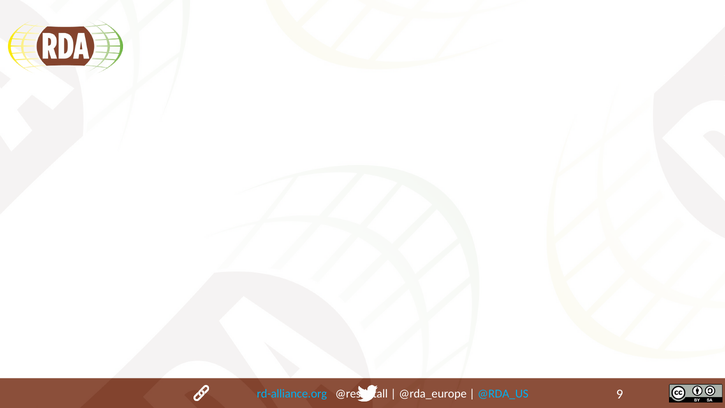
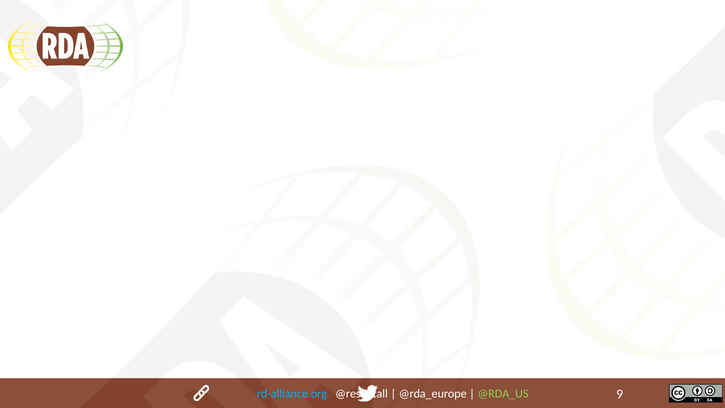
@RDA_US colour: light blue -> light green
